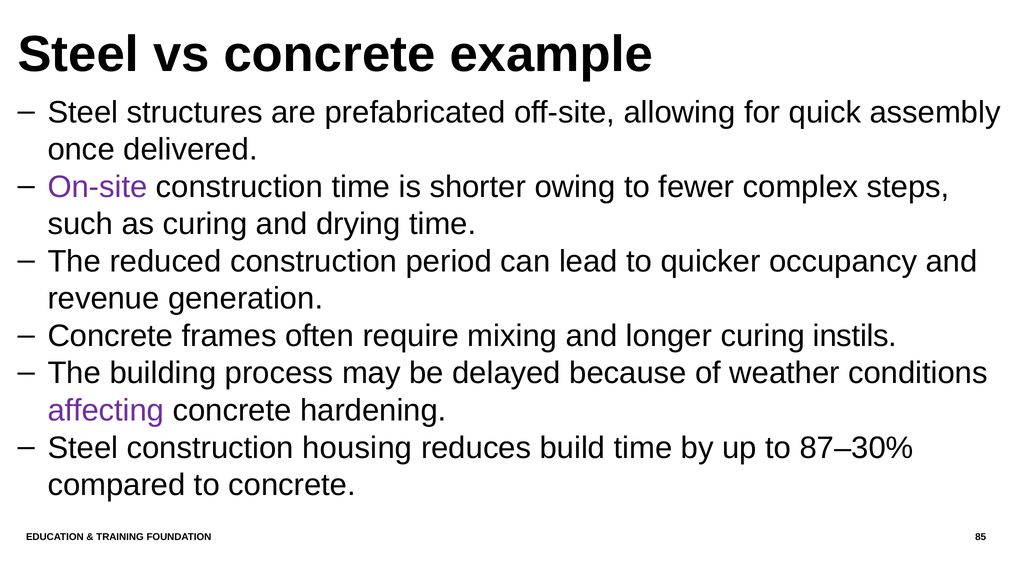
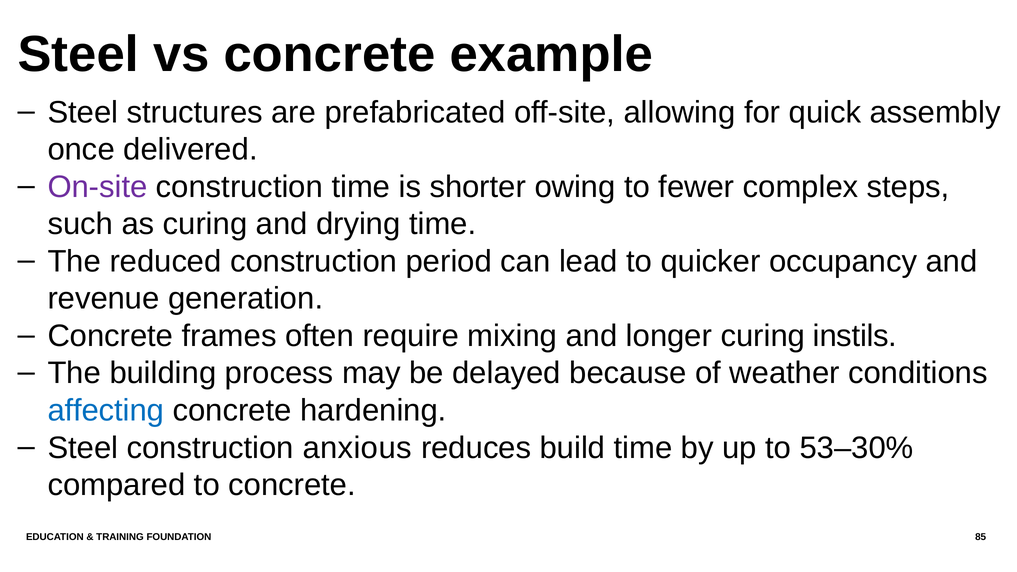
affecting colour: purple -> blue
housing: housing -> anxious
87–30%: 87–30% -> 53–30%
